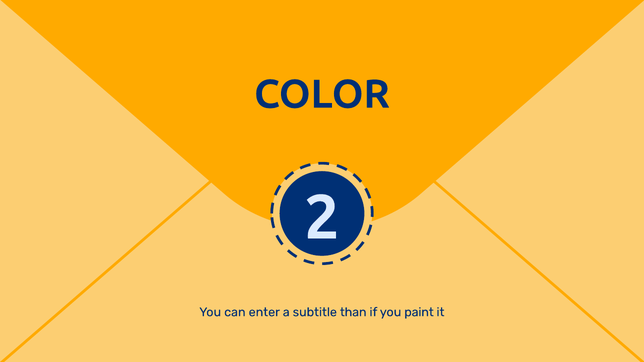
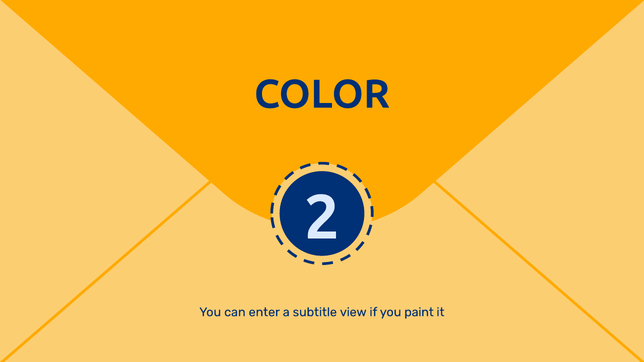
than: than -> view
